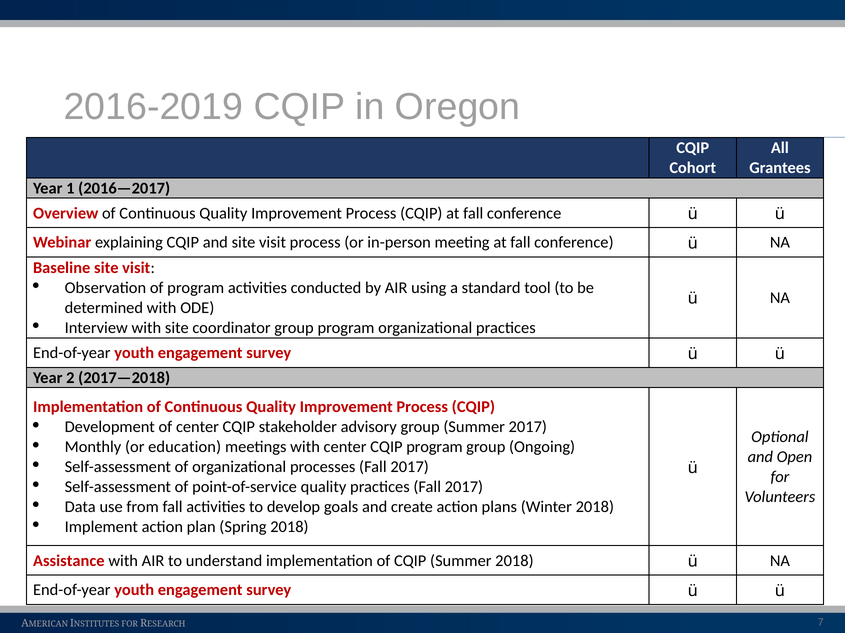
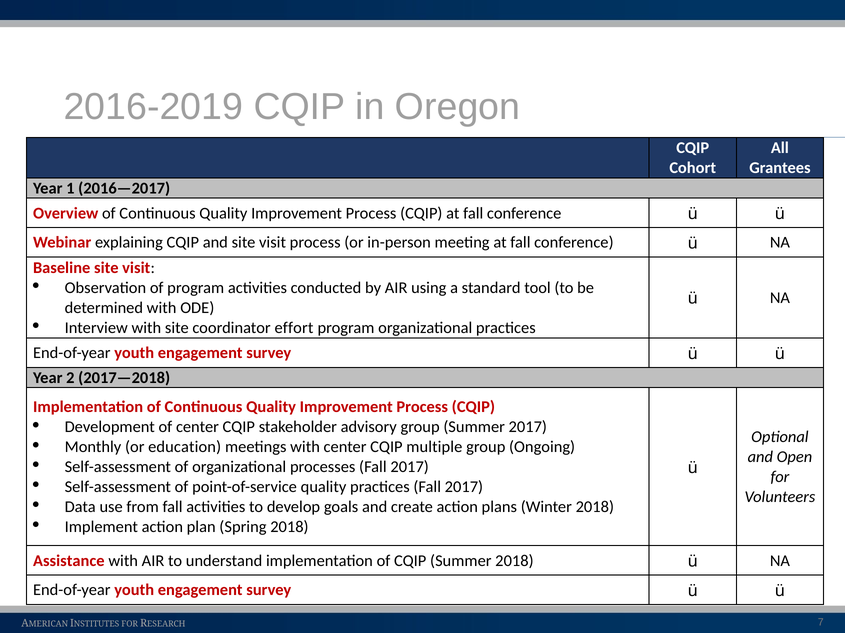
coordinator group: group -> effort
CQIP program: program -> multiple
